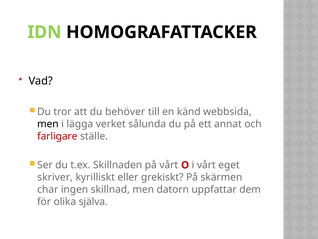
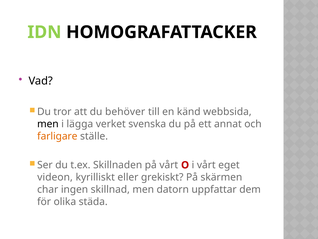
sålunda: sålunda -> svenska
farligare colour: red -> orange
skriver: skriver -> videon
själva: själva -> städa
